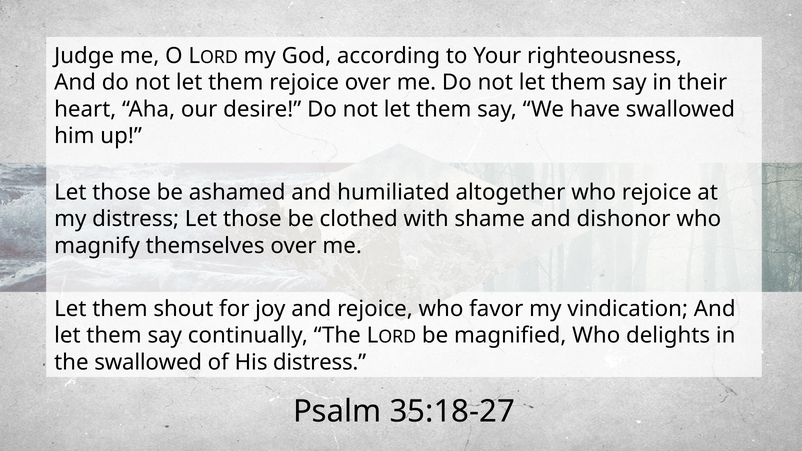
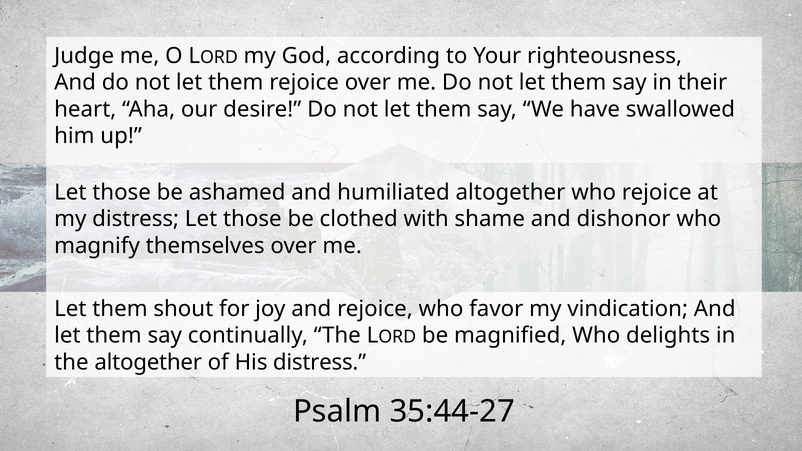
the swallowed: swallowed -> altogether
35:18-27: 35:18-27 -> 35:44-27
